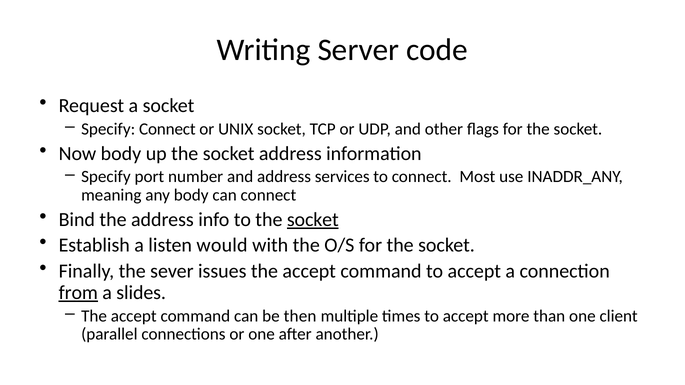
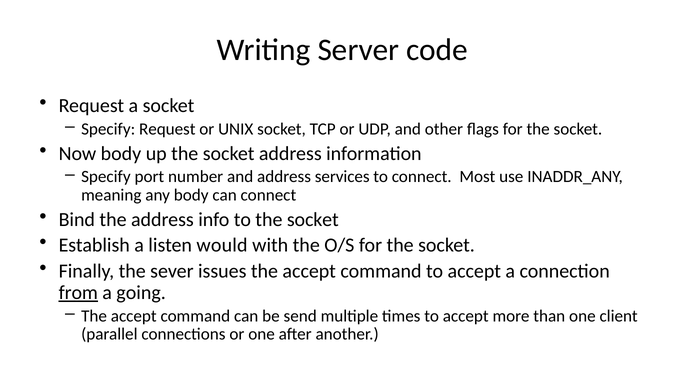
Specify Connect: Connect -> Request
socket at (313, 220) underline: present -> none
slides: slides -> going
then: then -> send
